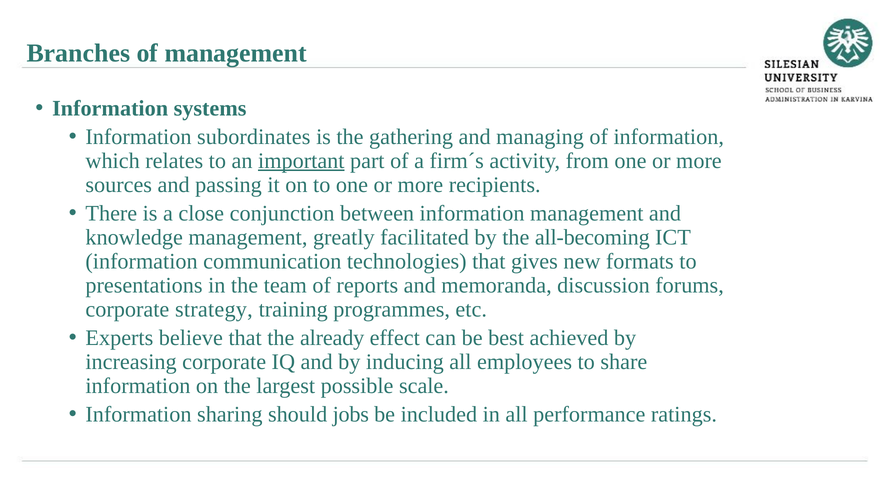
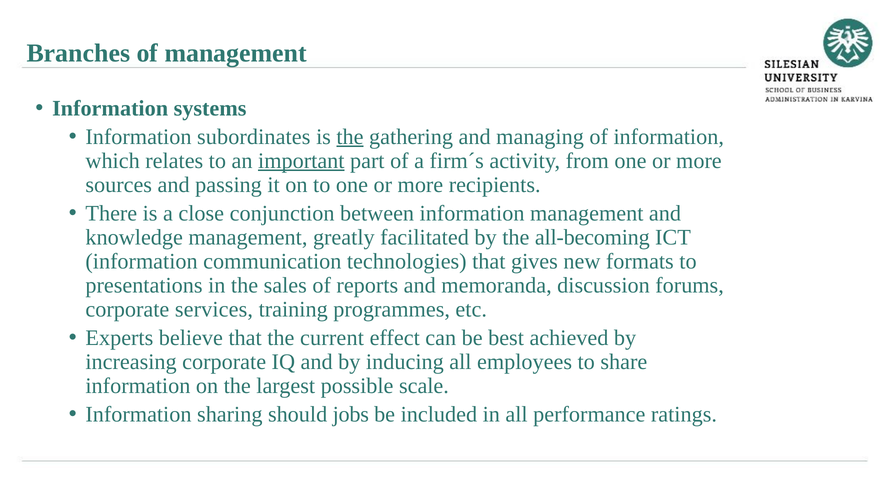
the at (350, 137) underline: none -> present
team: team -> sales
strategy: strategy -> services
already: already -> current
